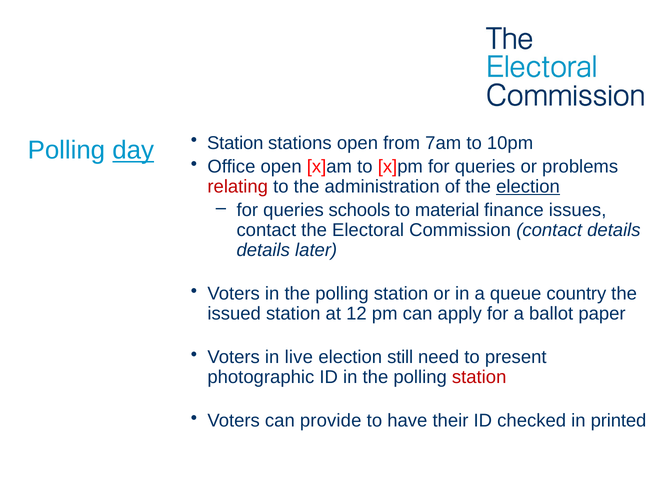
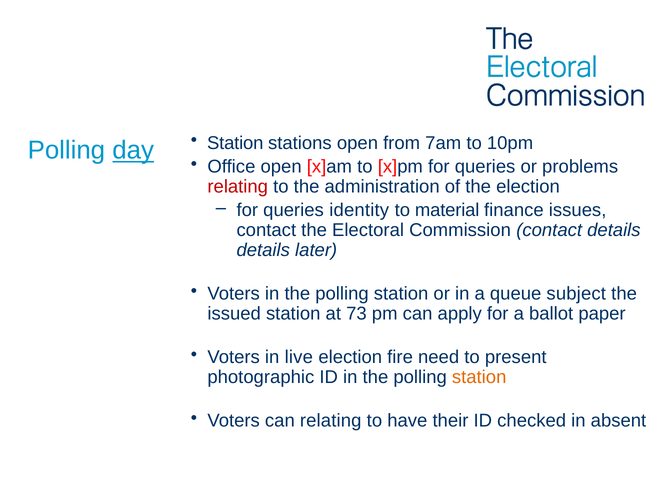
election at (528, 186) underline: present -> none
schools: schools -> identity
country: country -> subject
12: 12 -> 73
still: still -> fire
station at (479, 377) colour: red -> orange
can provide: provide -> relating
printed: printed -> absent
